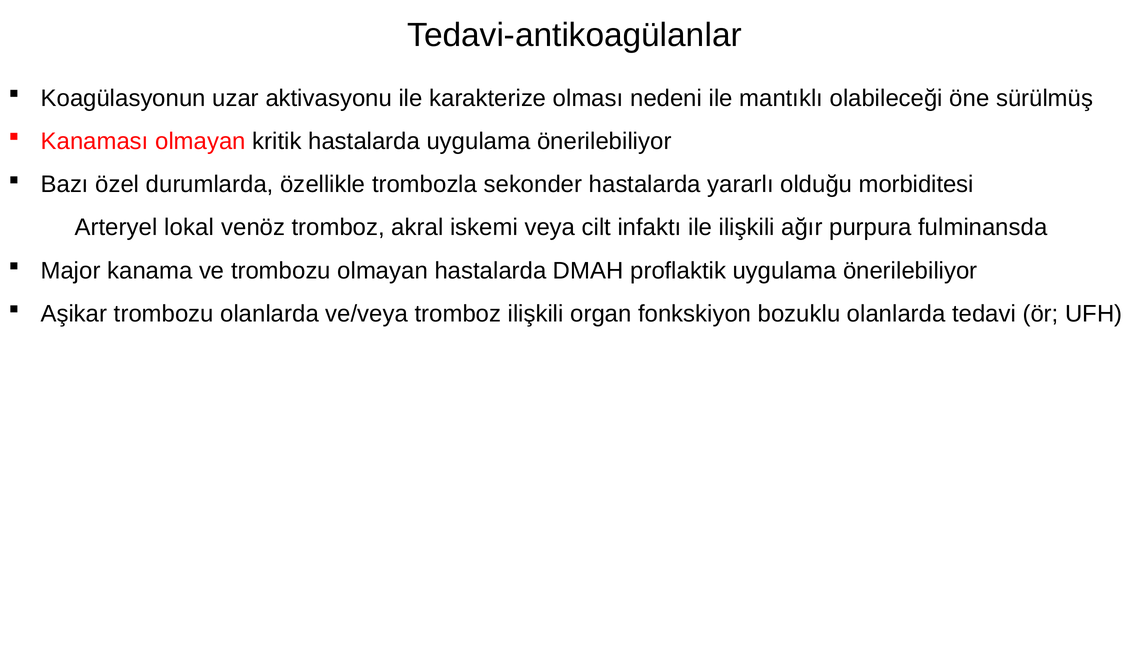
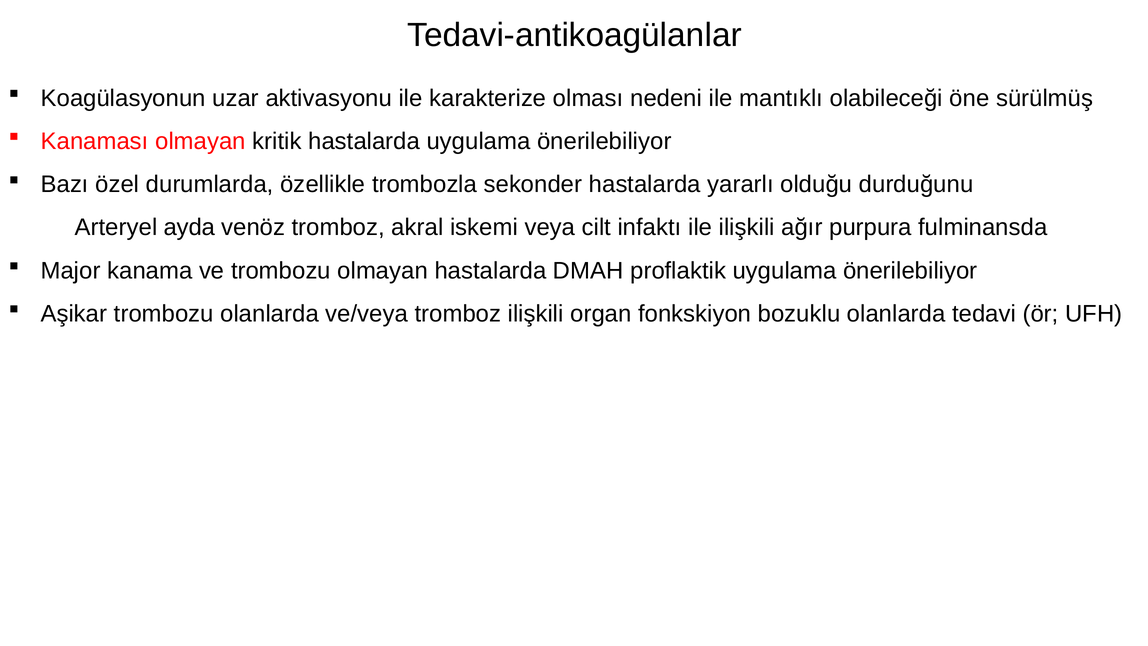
morbiditesi: morbiditesi -> durduğunu
lokal: lokal -> ayda
